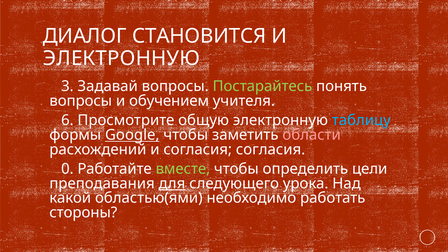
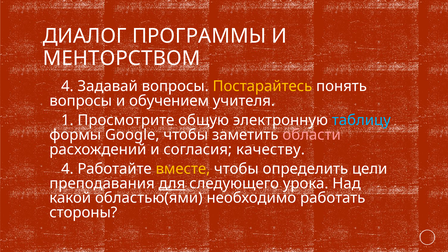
СТАНОВИТСЯ: СТАНОВИТСЯ -> ПРОГРАММЫ
ЭЛЕКТРОННУЮ at (122, 58): ЭЛЕКТРОННУЮ -> МЕНТОРСТВОМ
3 at (67, 86): 3 -> 4
Постарайтесь colour: light green -> yellow
6: 6 -> 1
Google underline: present -> none
согласия согласия: согласия -> качеству
0 at (67, 169): 0 -> 4
вместе colour: light green -> yellow
